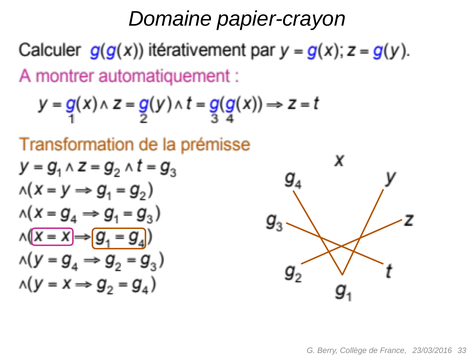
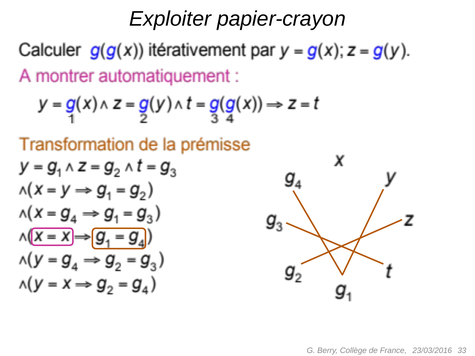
Domaine: Domaine -> Exploiter
